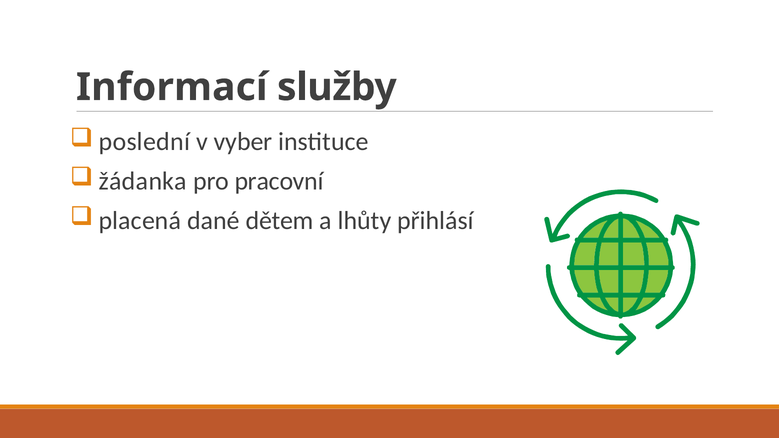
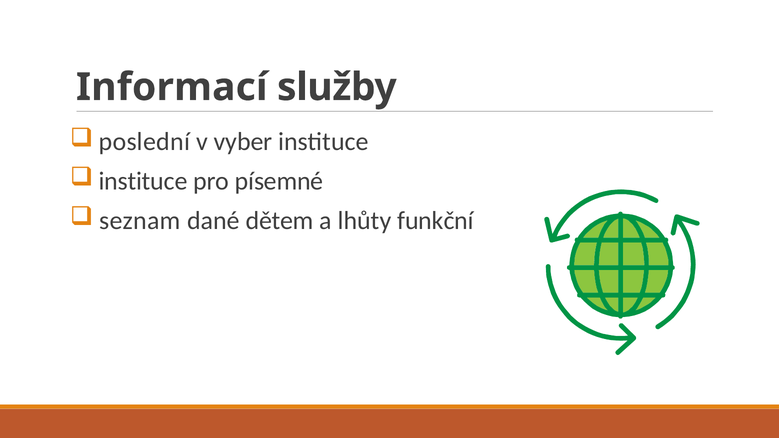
žádanka at (143, 181): žádanka -> instituce
pracovní: pracovní -> písemné
placená: placená -> seznam
přihlásí: přihlásí -> funkční
